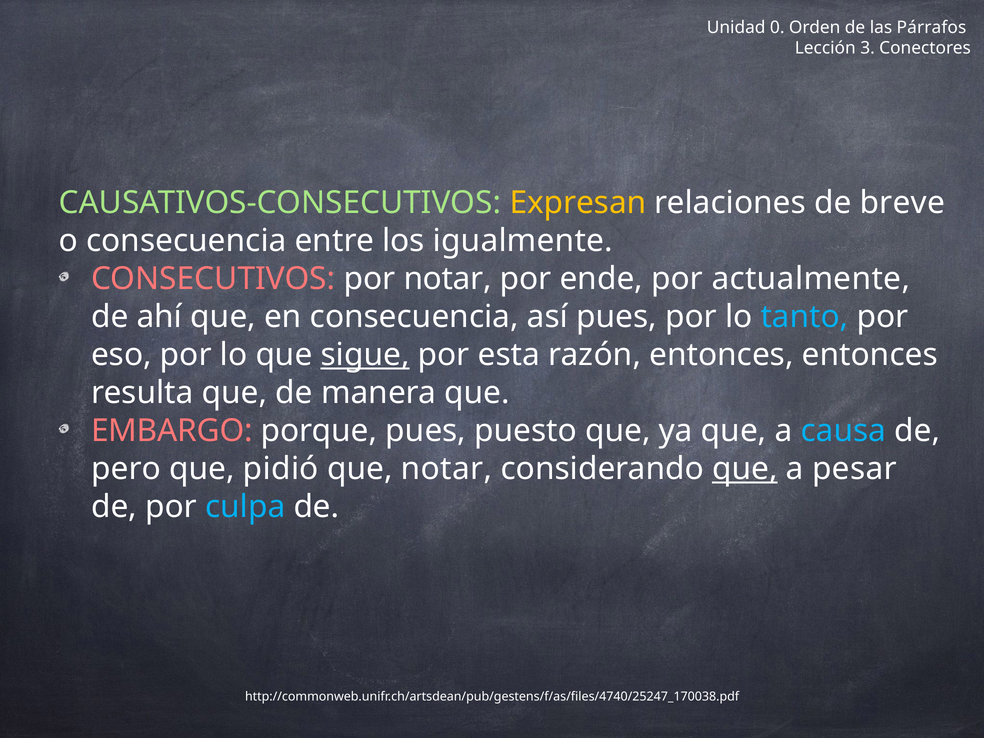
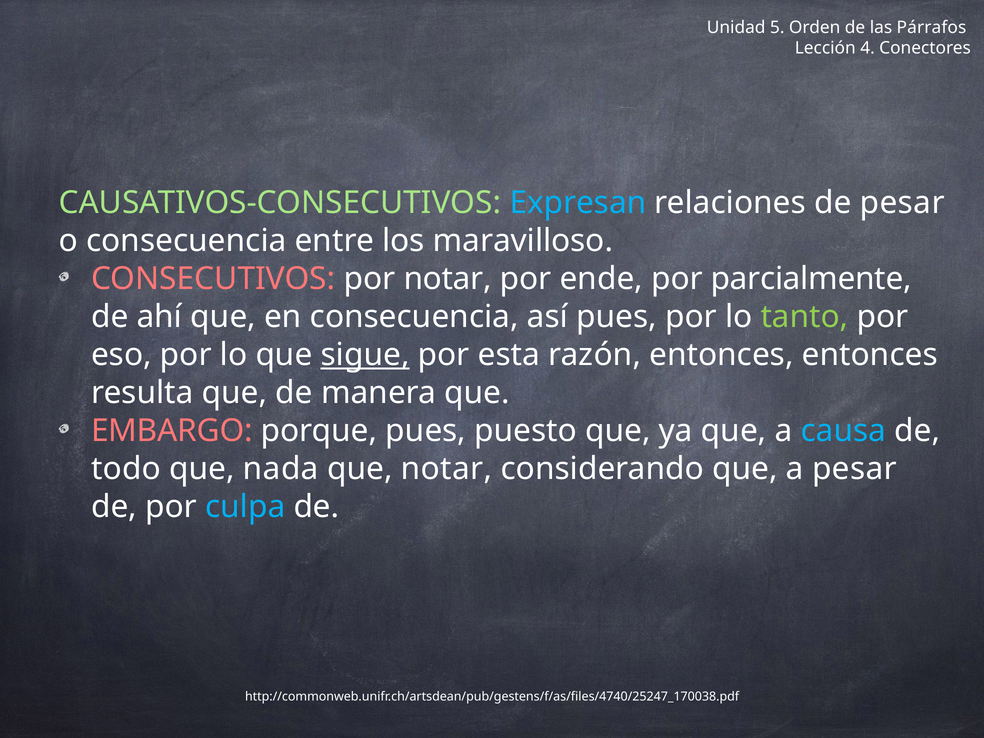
0: 0 -> 5
3: 3 -> 4
Expresan colour: yellow -> light blue
de breve: breve -> pesar
igualmente: igualmente -> maravilloso
actualmente: actualmente -> parcialmente
tanto colour: light blue -> light green
pero: pero -> todo
pidió: pidió -> nada
que at (745, 469) underline: present -> none
